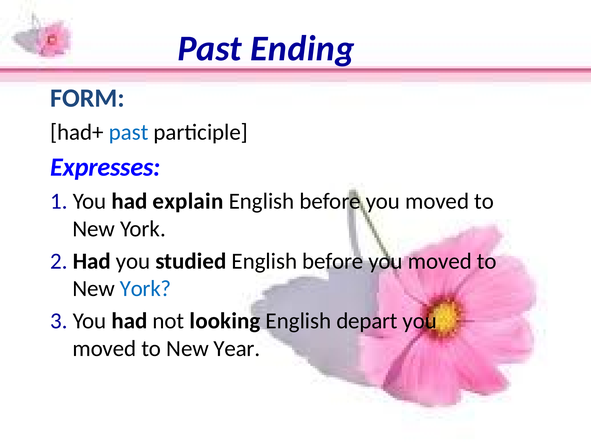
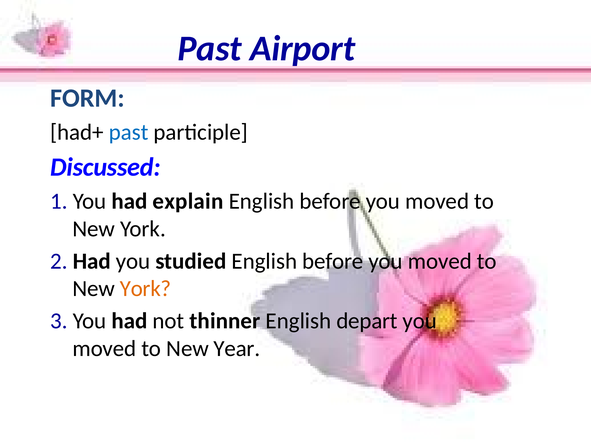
Ending: Ending -> Airport
Expresses: Expresses -> Discussed
York at (146, 288) colour: blue -> orange
looking: looking -> thinner
